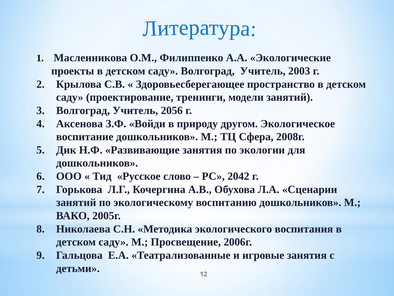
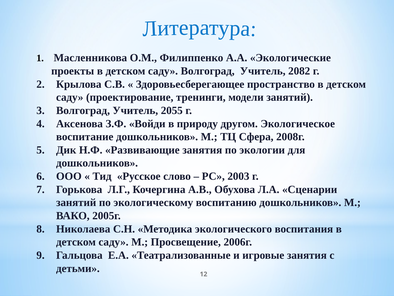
2003: 2003 -> 2082
2056: 2056 -> 2055
2042: 2042 -> 2003
